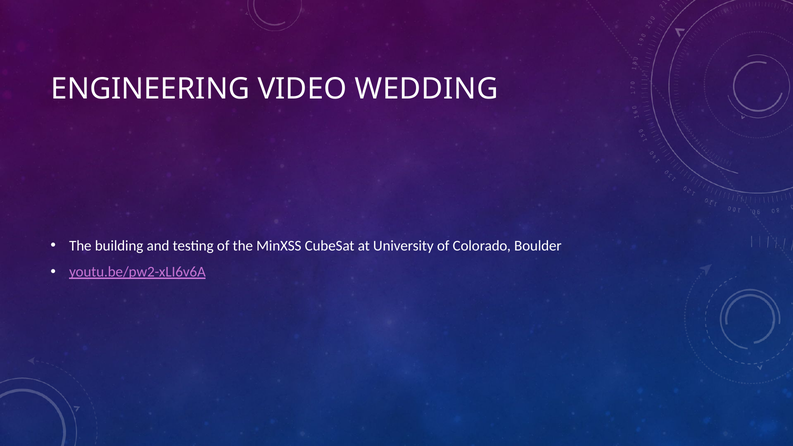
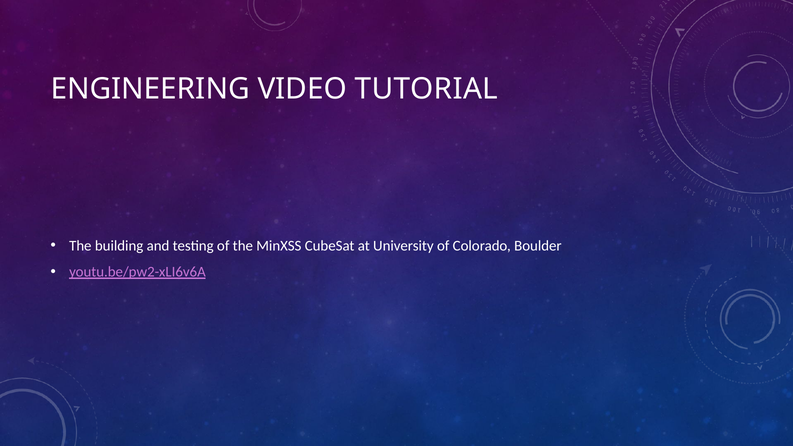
WEDDING: WEDDING -> TUTORIAL
